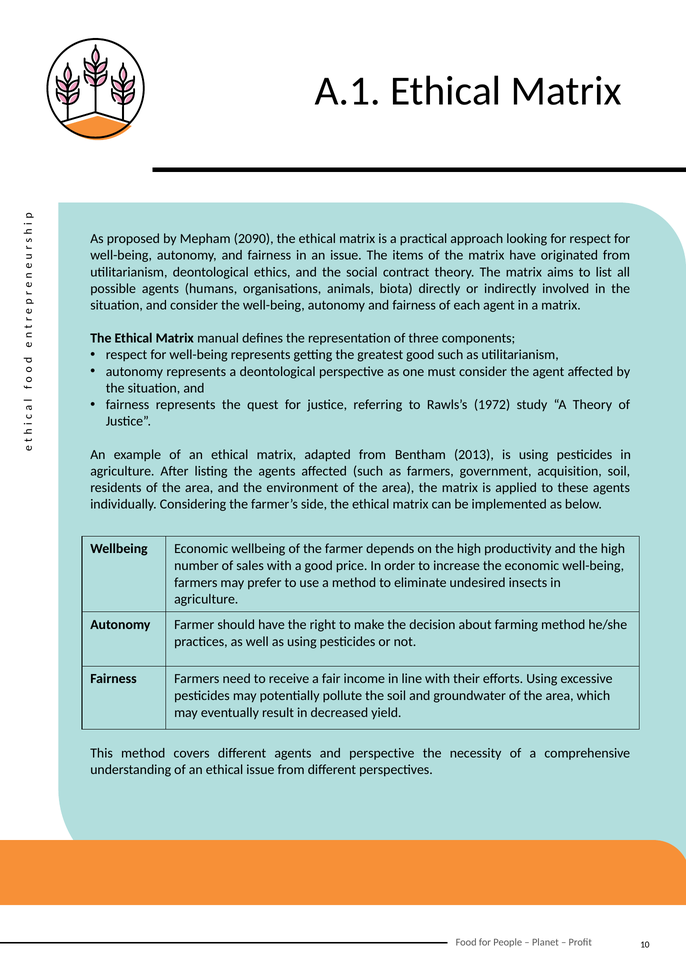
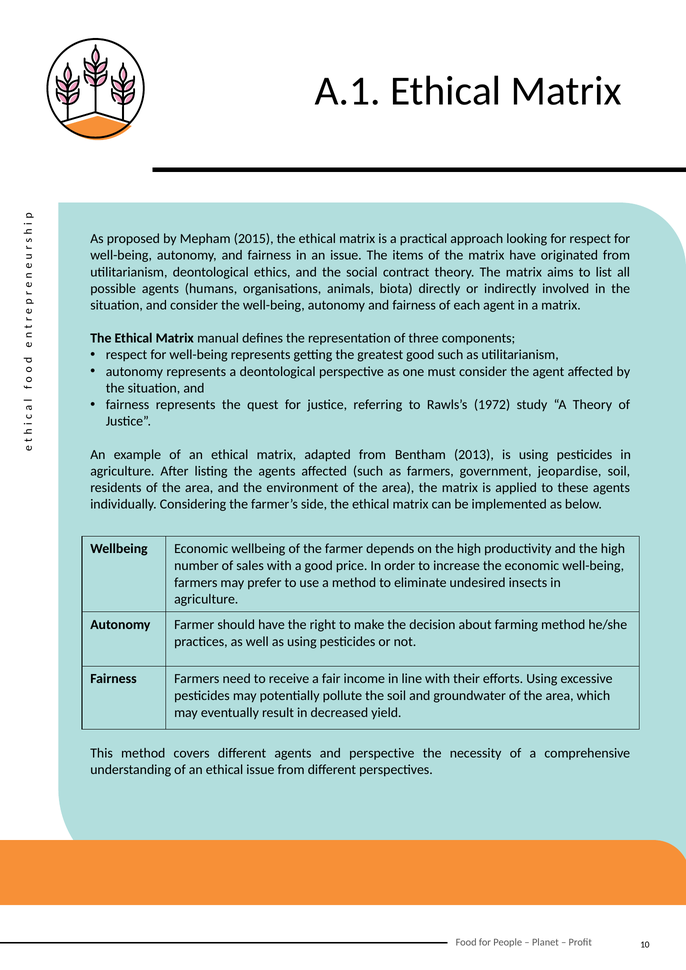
2090: 2090 -> 2015
acquisition: acquisition -> jeopardise
